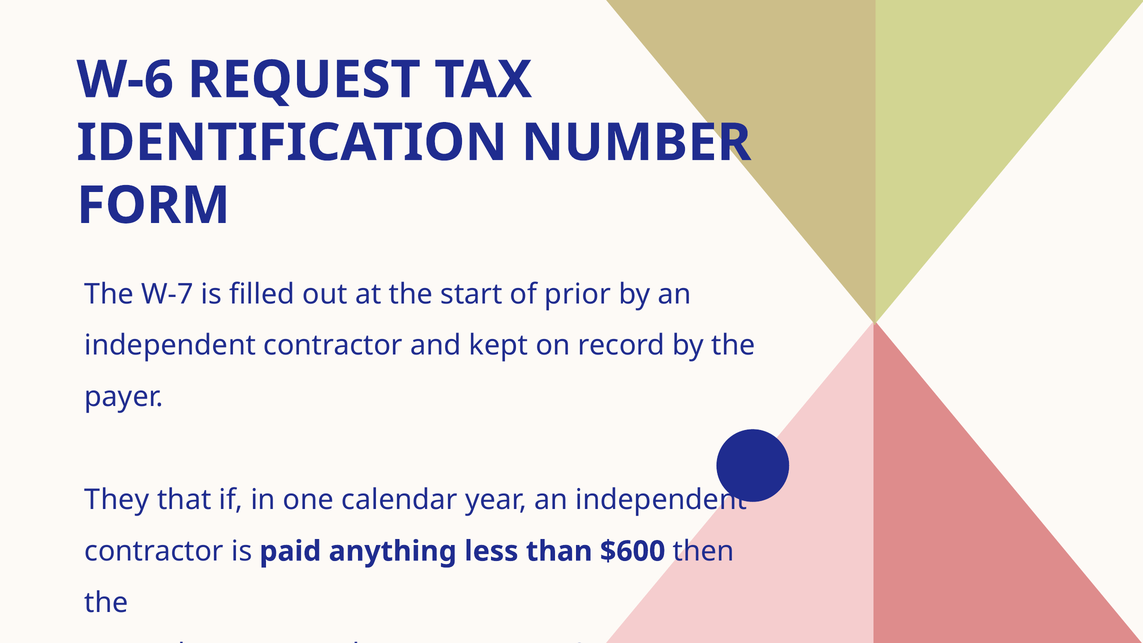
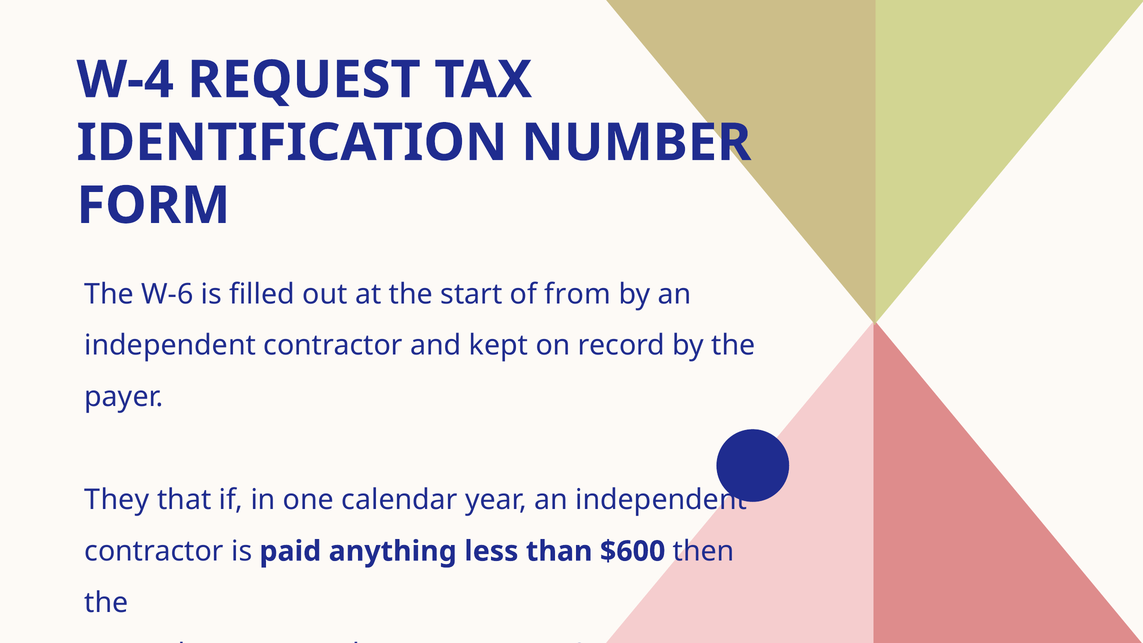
W-6: W-6 -> W-4
W-7: W-7 -> W-6
prior: prior -> from
